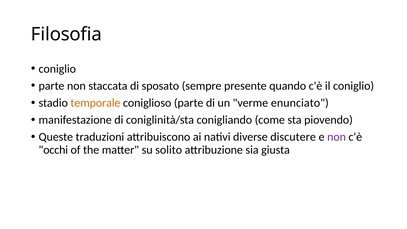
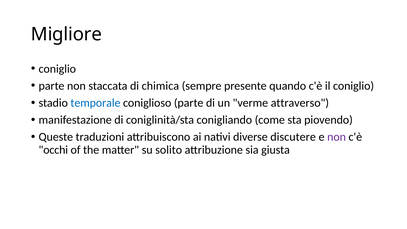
Filosofia: Filosofia -> Migliore
sposato: sposato -> chimica
temporale colour: orange -> blue
enunciato: enunciato -> attraverso
